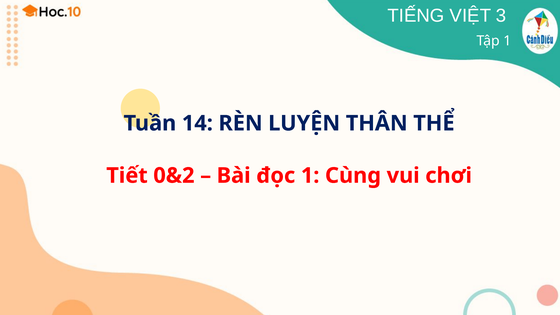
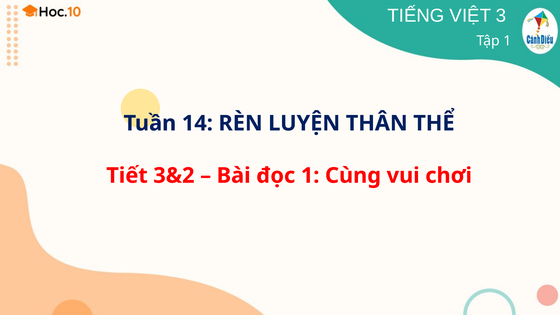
0&2: 0&2 -> 3&2
